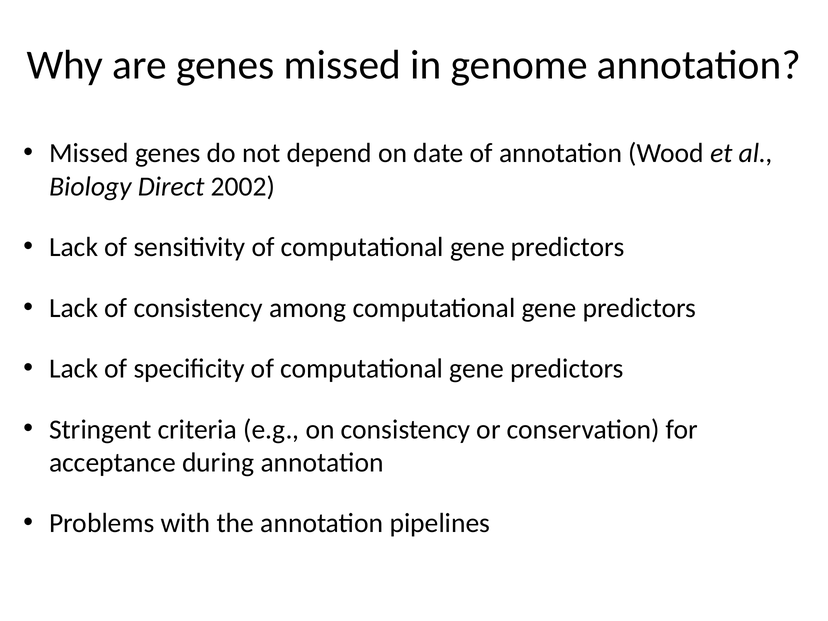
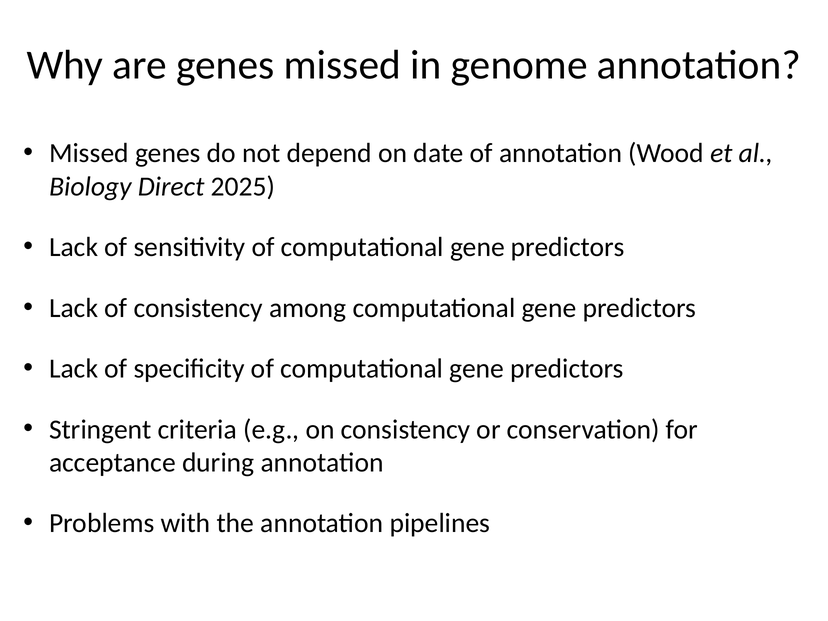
2002: 2002 -> 2025
